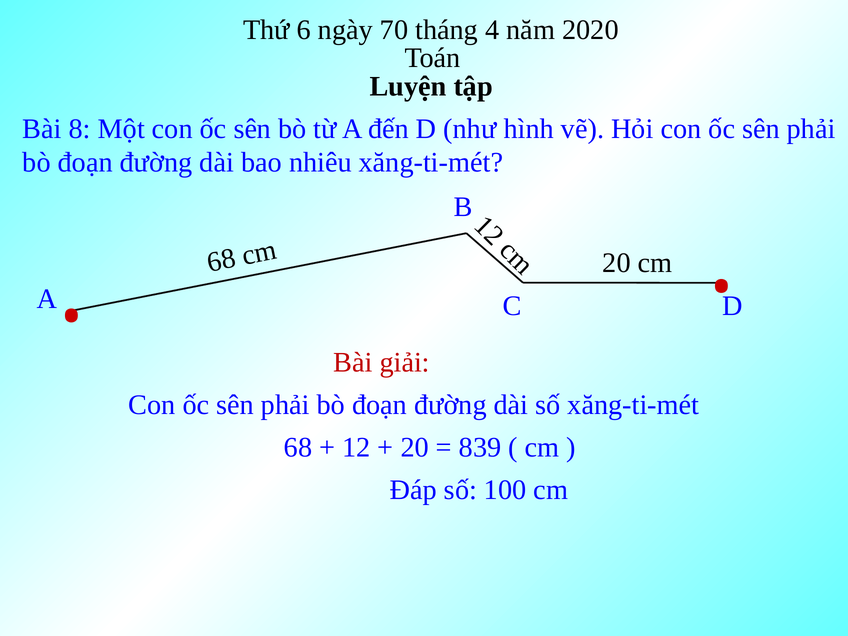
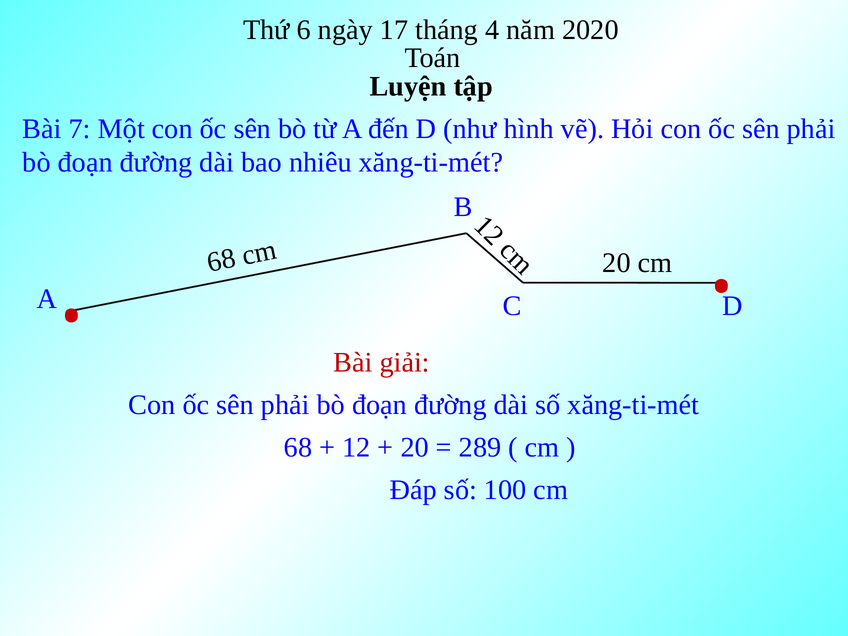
70: 70 -> 17
Bài 8: 8 -> 7
839: 839 -> 289
